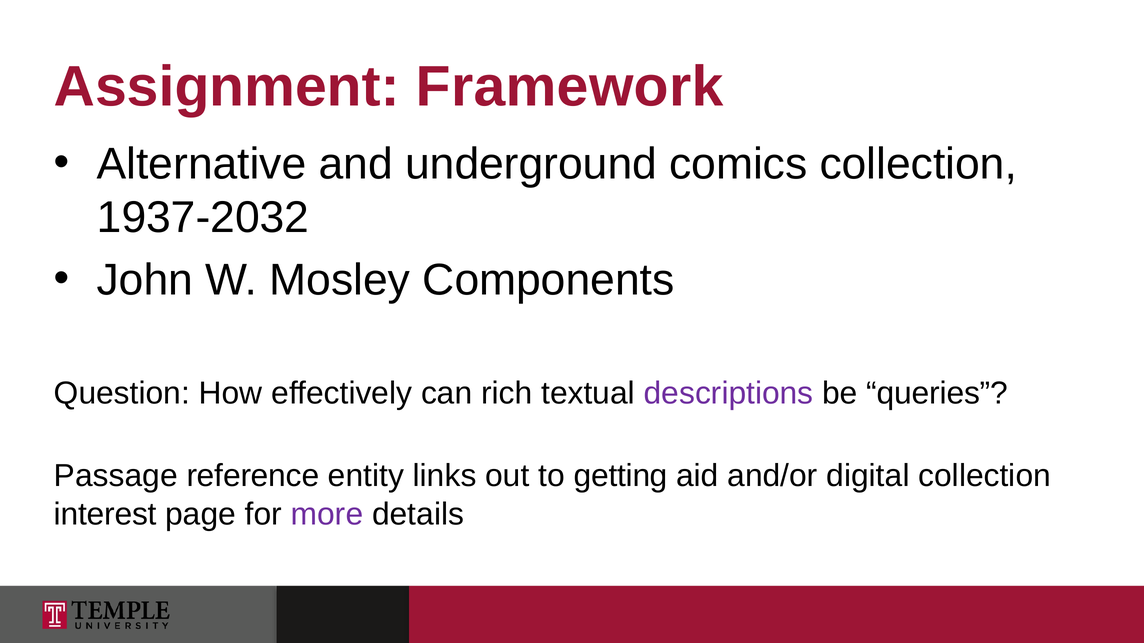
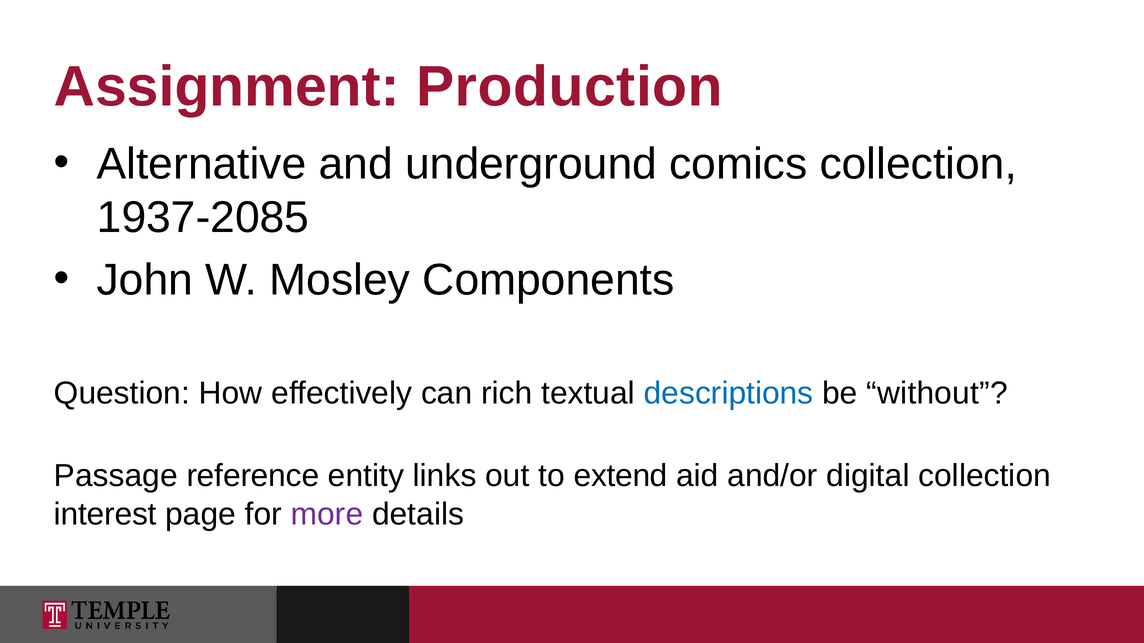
Framework: Framework -> Production
1937-2032: 1937-2032 -> 1937-2085
descriptions colour: purple -> blue
queries: queries -> without
getting: getting -> extend
